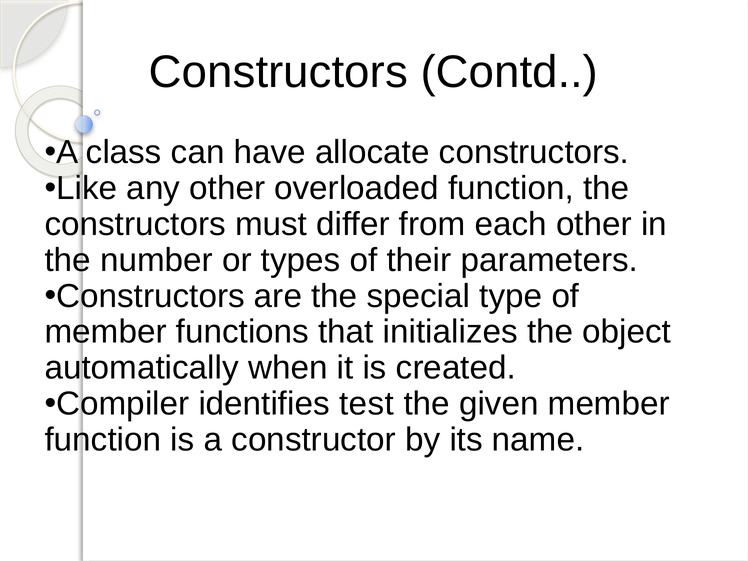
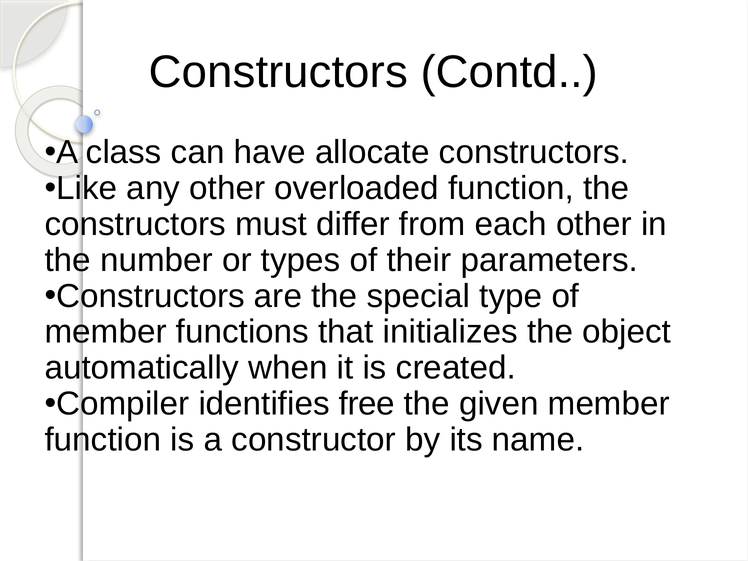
test: test -> free
